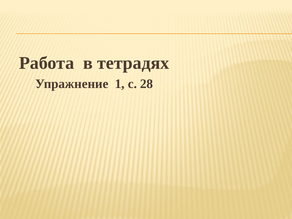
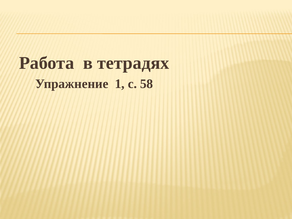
28: 28 -> 58
